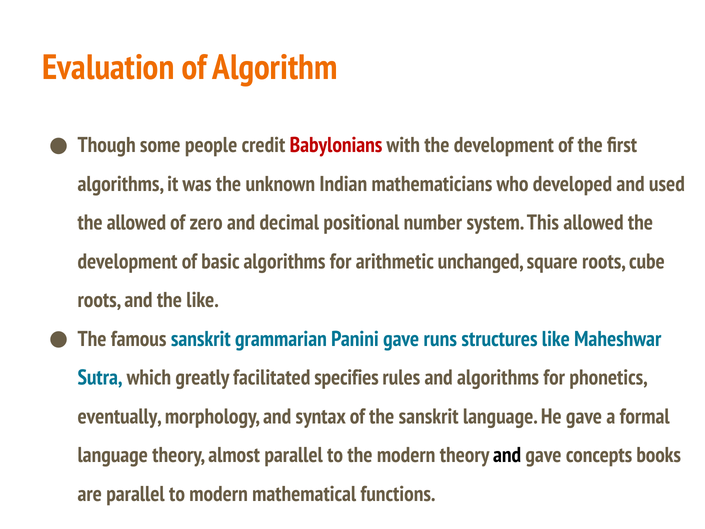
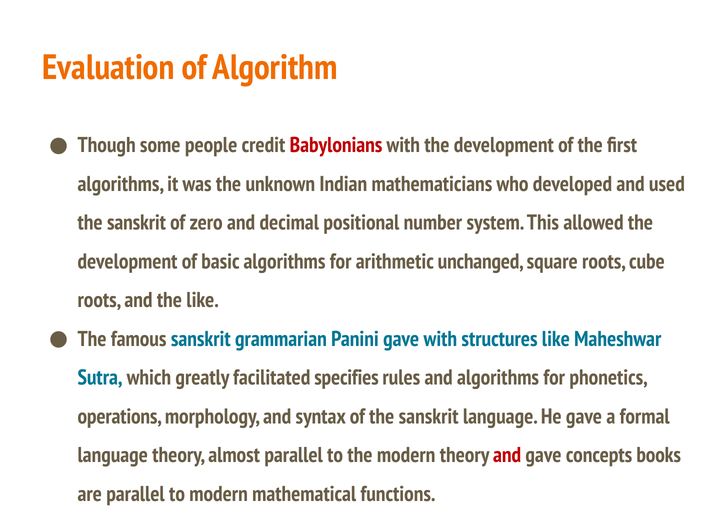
allowed at (136, 223): allowed -> sanskrit
gave runs: runs -> with
eventually: eventually -> operations
and at (507, 455) colour: black -> red
